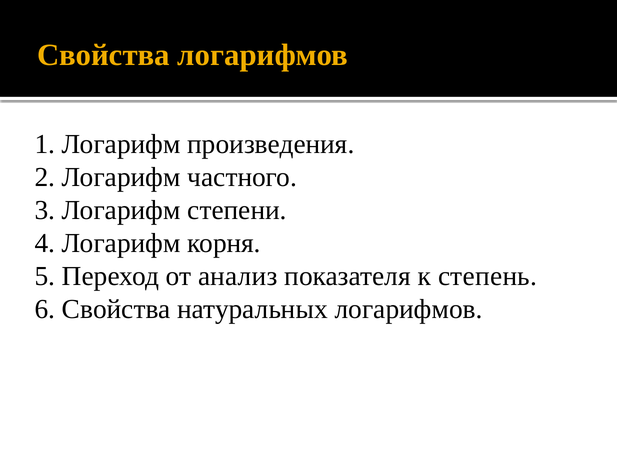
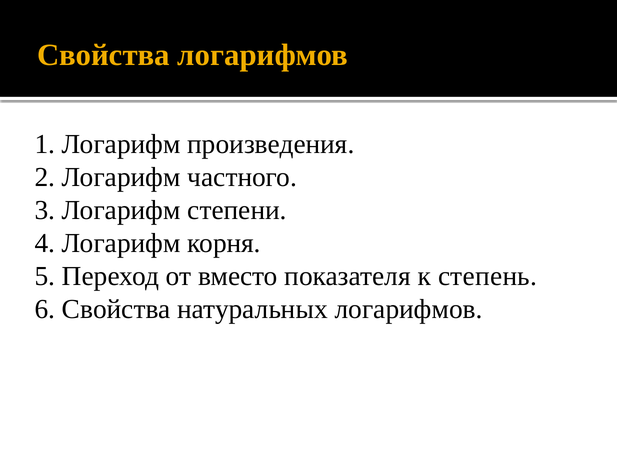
анализ: анализ -> вместо
